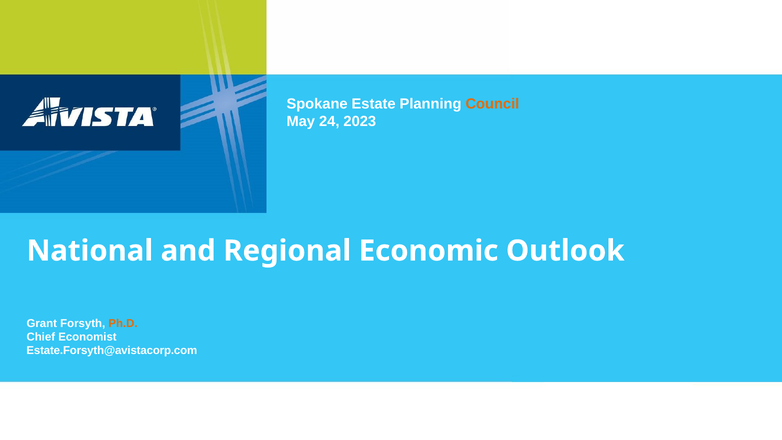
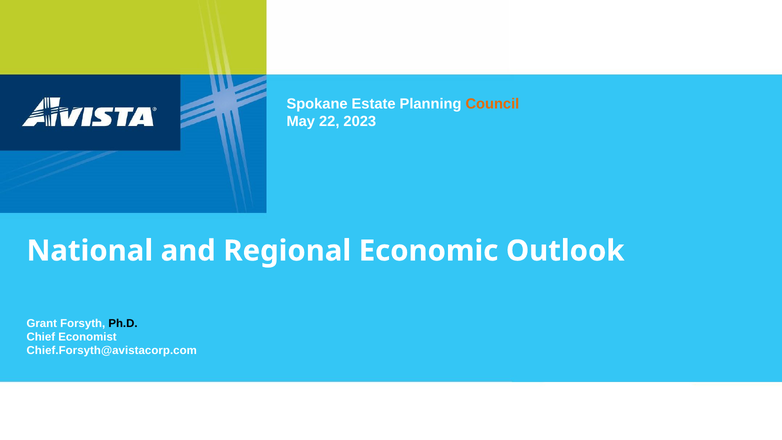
24: 24 -> 22
Ph.D colour: orange -> black
Estate.Forsyth@avistacorp.com: Estate.Forsyth@avistacorp.com -> Chief.Forsyth@avistacorp.com
